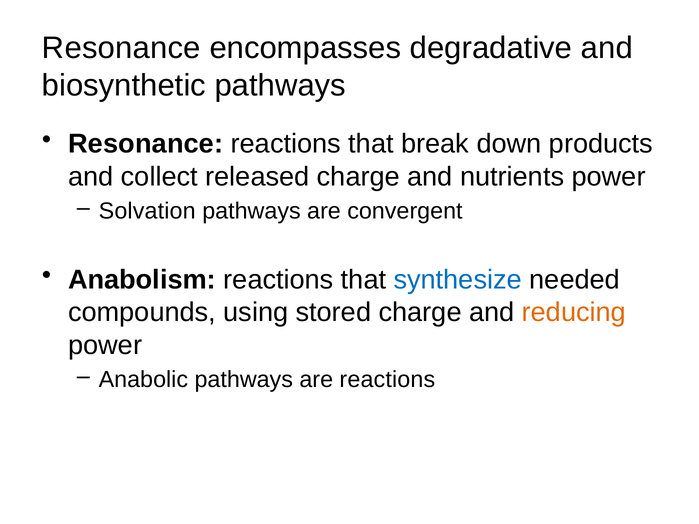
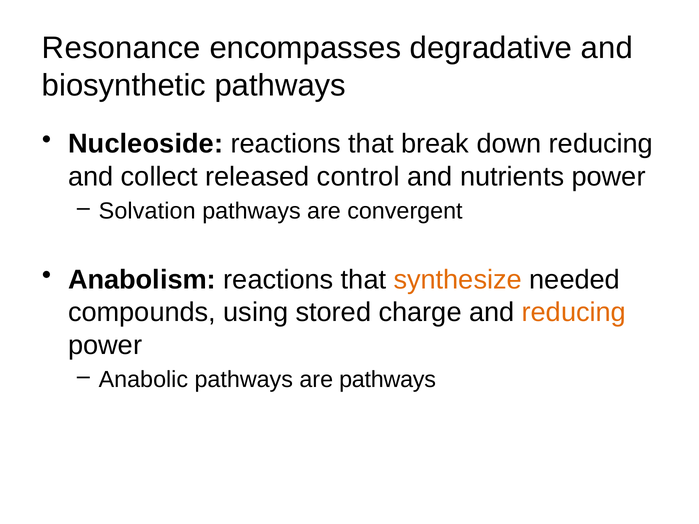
Resonance at (146, 144): Resonance -> Nucleoside
down products: products -> reducing
released charge: charge -> control
synthesize colour: blue -> orange
are reactions: reactions -> pathways
